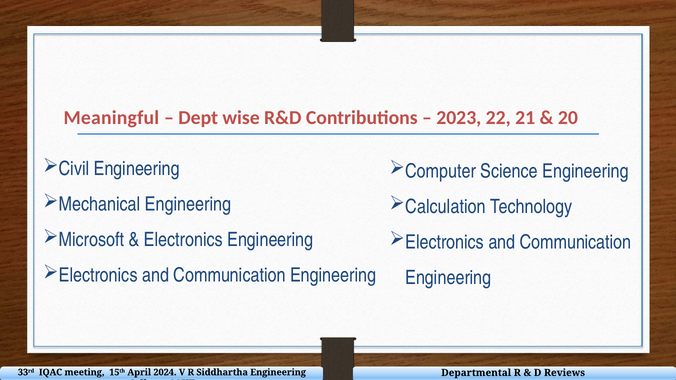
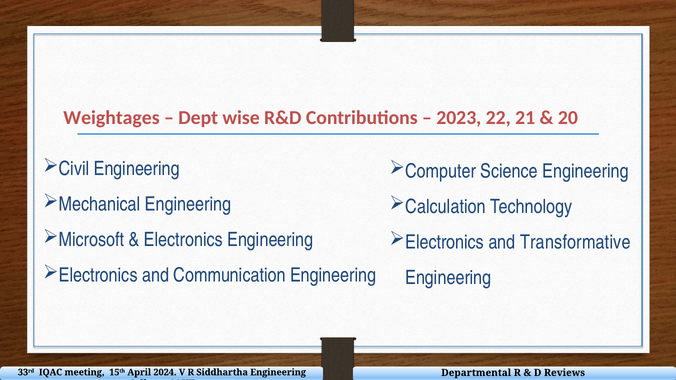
Meaningful: Meaningful -> Weightages
Communication at (576, 242): Communication -> Transformative
